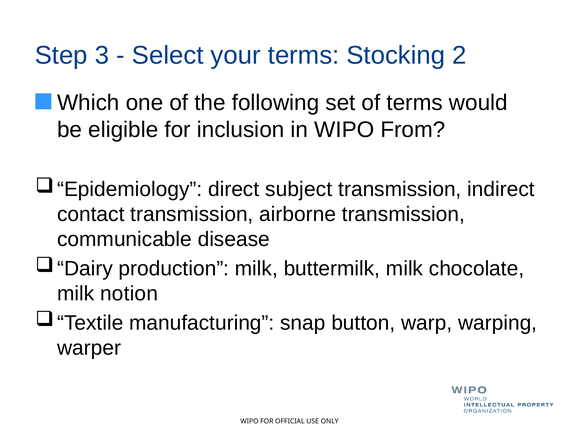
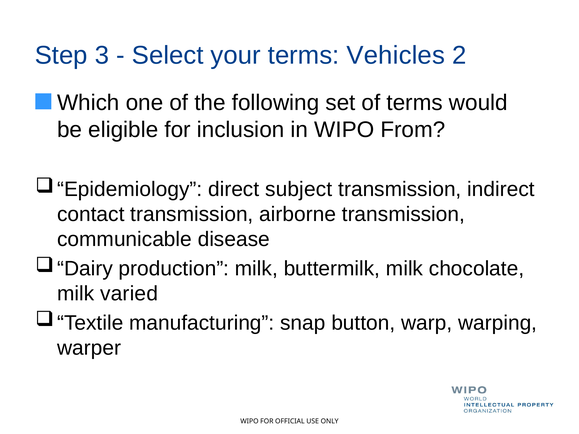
Stocking: Stocking -> Vehicles
notion: notion -> varied
